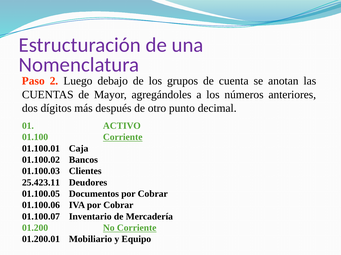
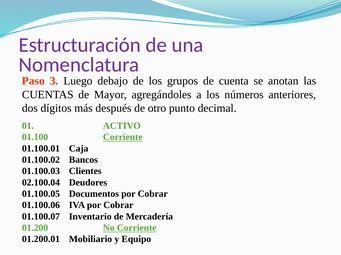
2: 2 -> 3
25.423.11: 25.423.11 -> 02.100.04
